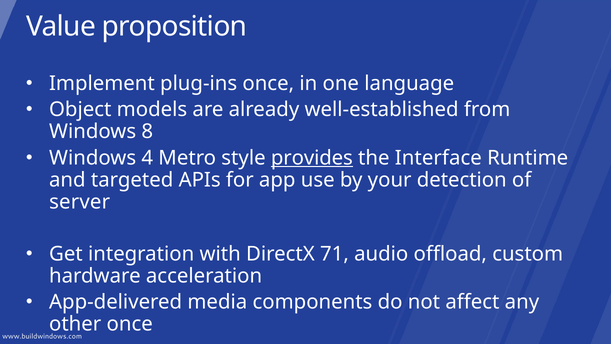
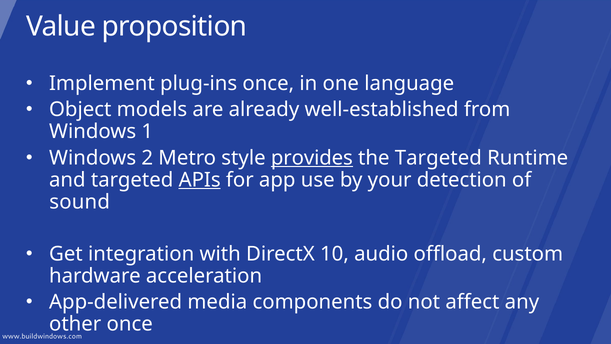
8: 8 -> 1
4: 4 -> 2
the Interface: Interface -> Targeted
APIs underline: none -> present
server: server -> sound
71: 71 -> 10
